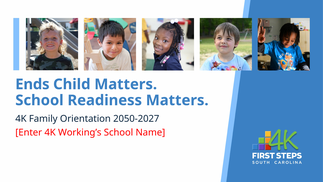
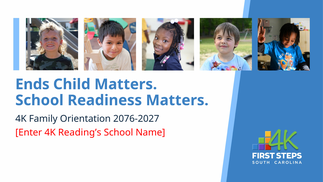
2050-2027: 2050-2027 -> 2076-2027
Working’s: Working’s -> Reading’s
